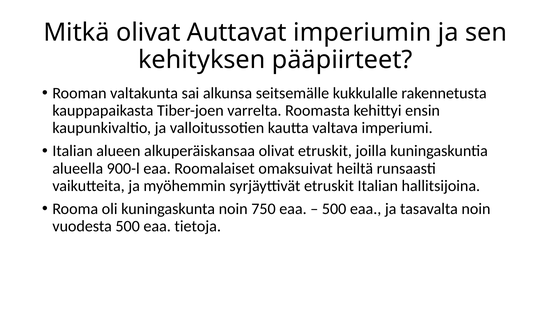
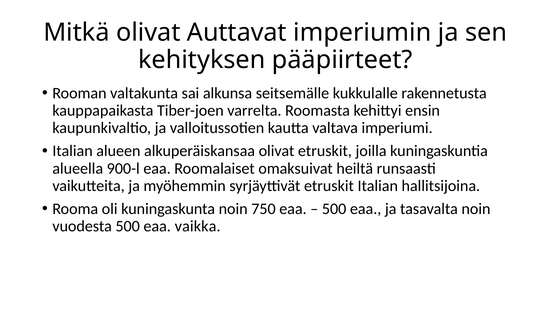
tietoja: tietoja -> vaikka
